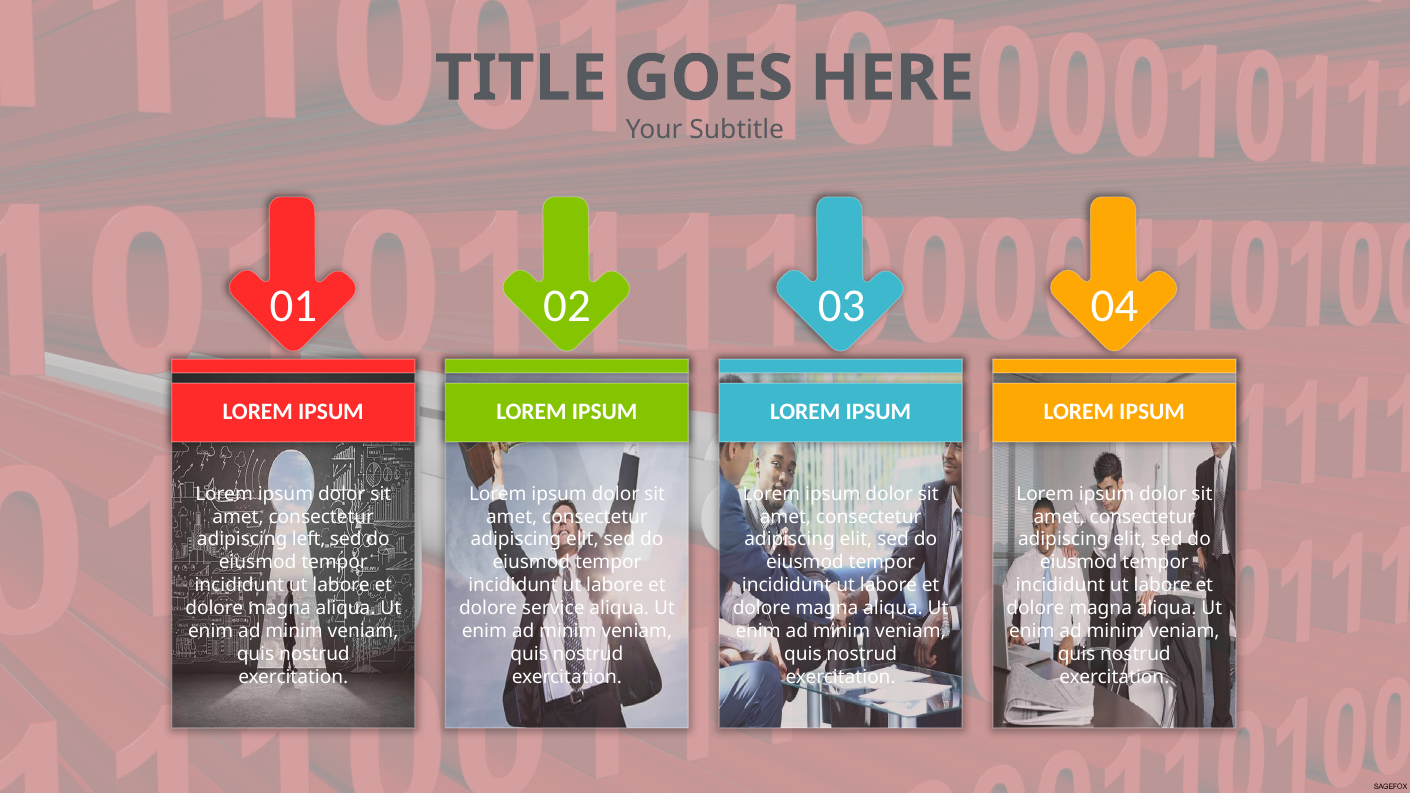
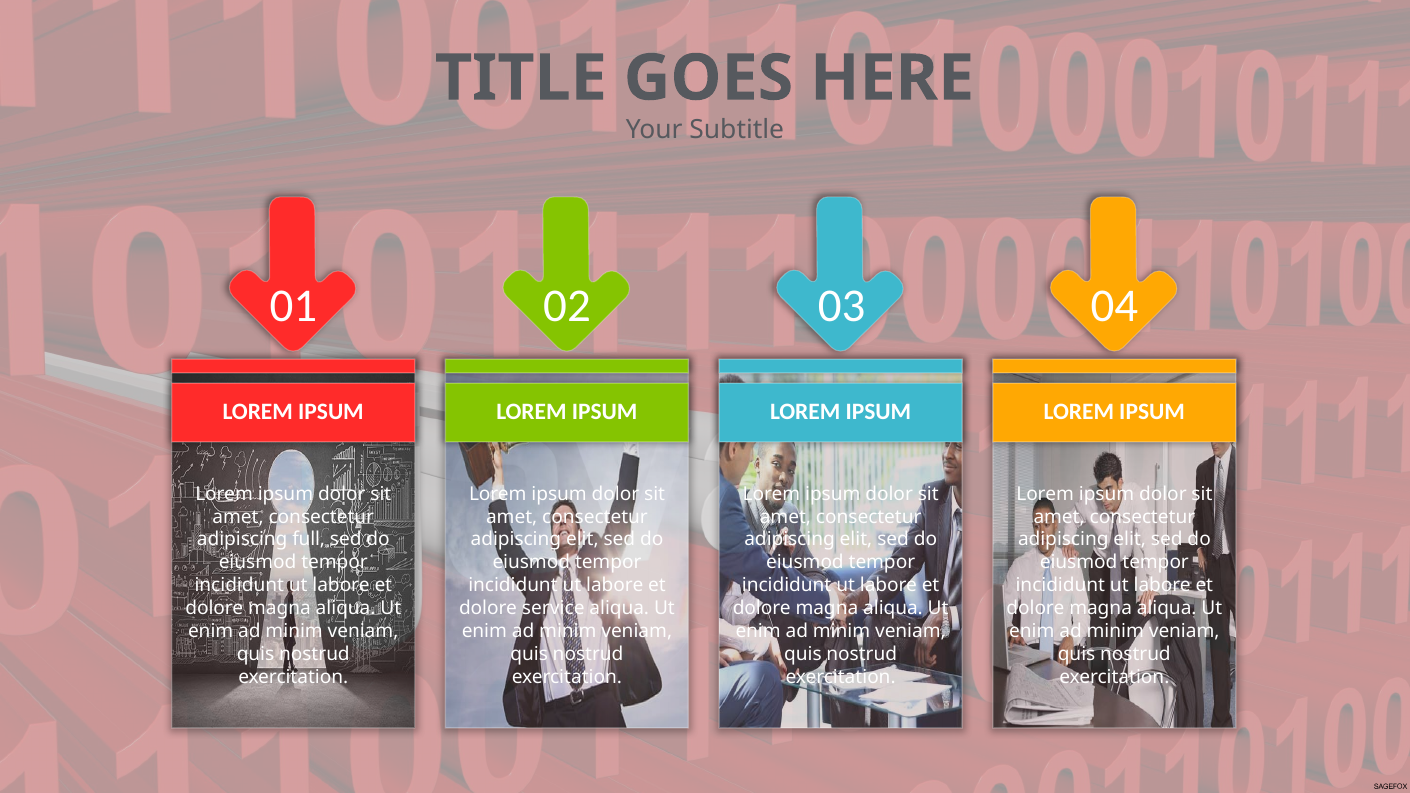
left: left -> full
